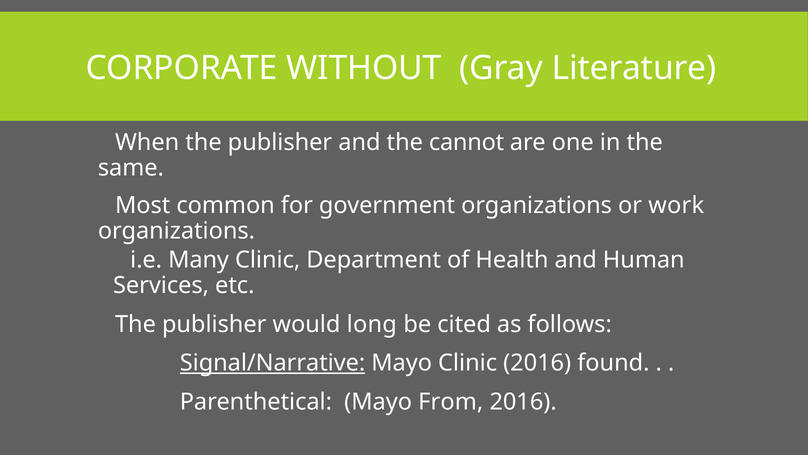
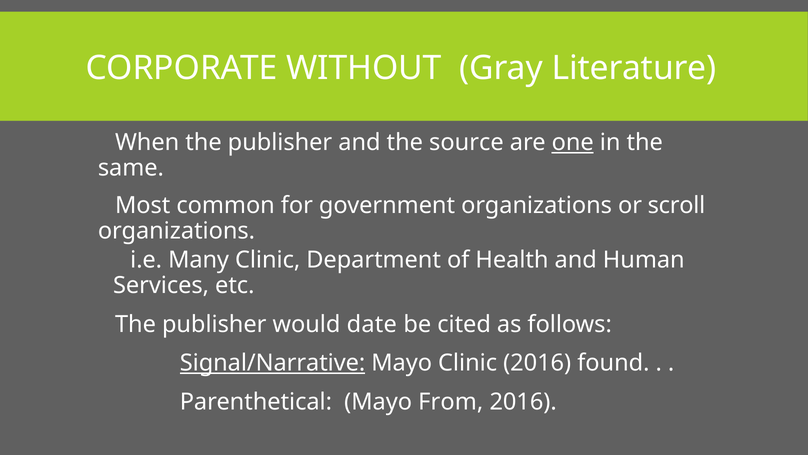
cannot: cannot -> source
one underline: none -> present
work: work -> scroll
long: long -> date
